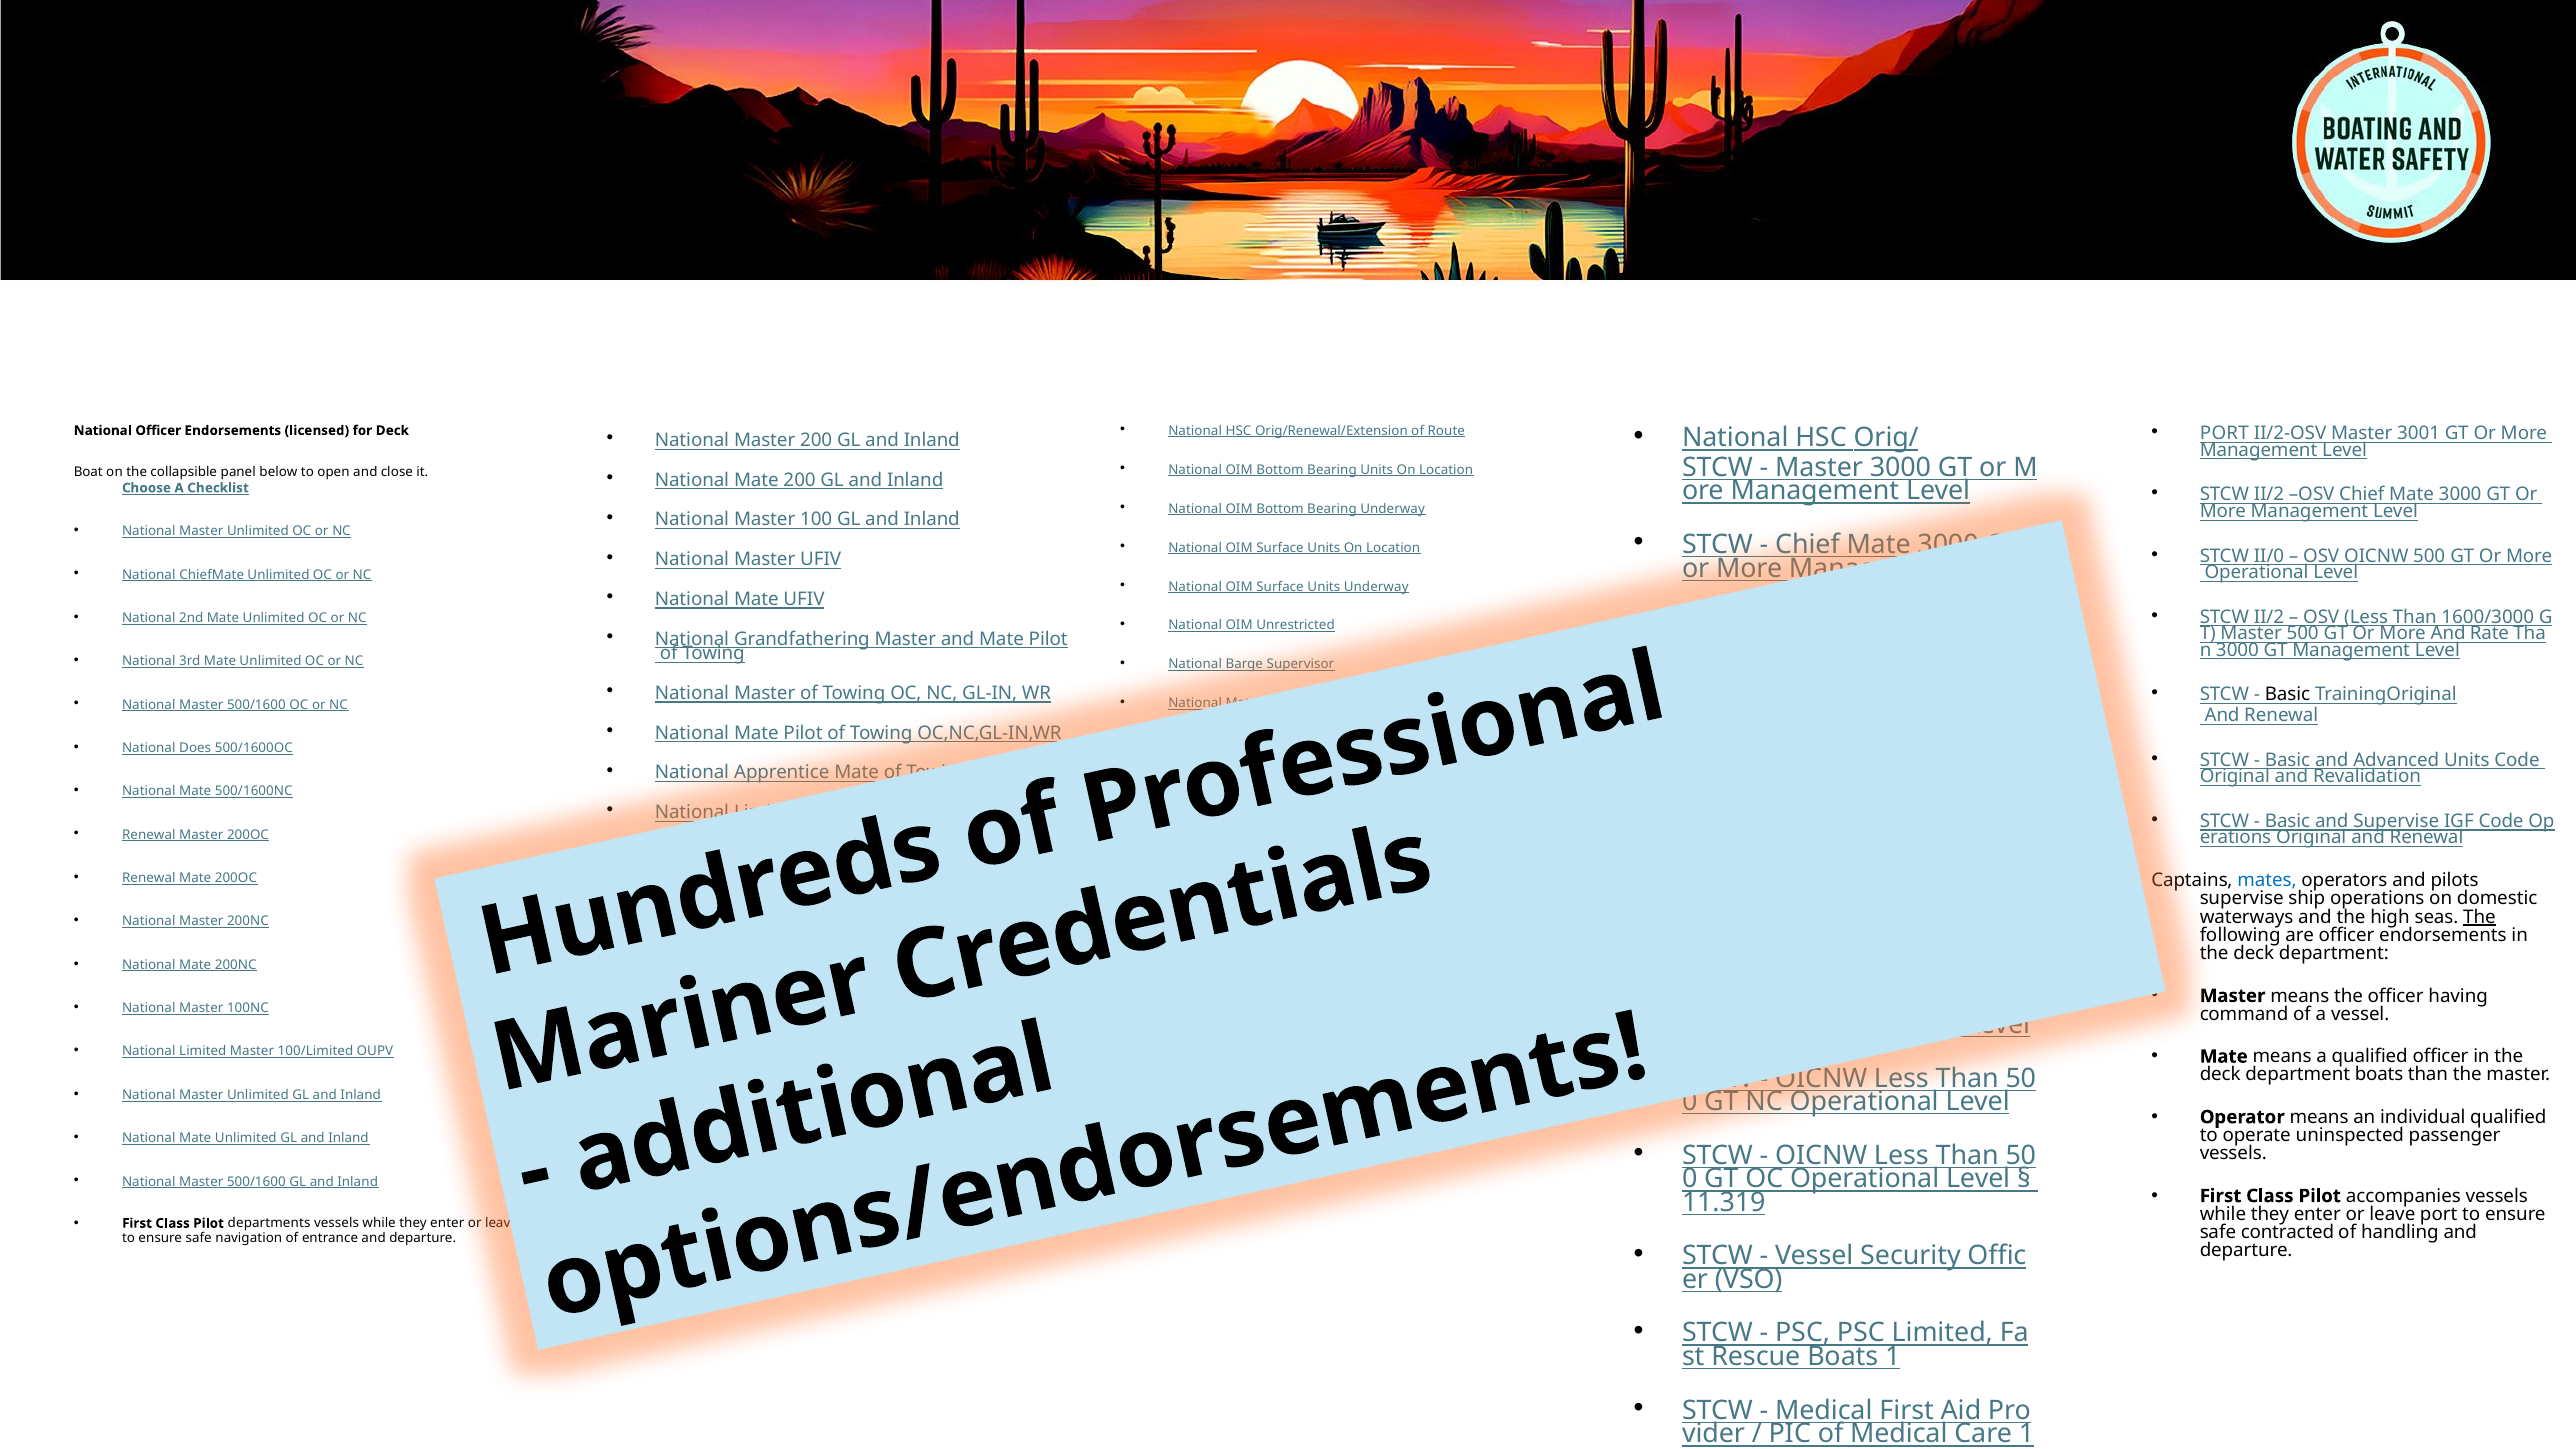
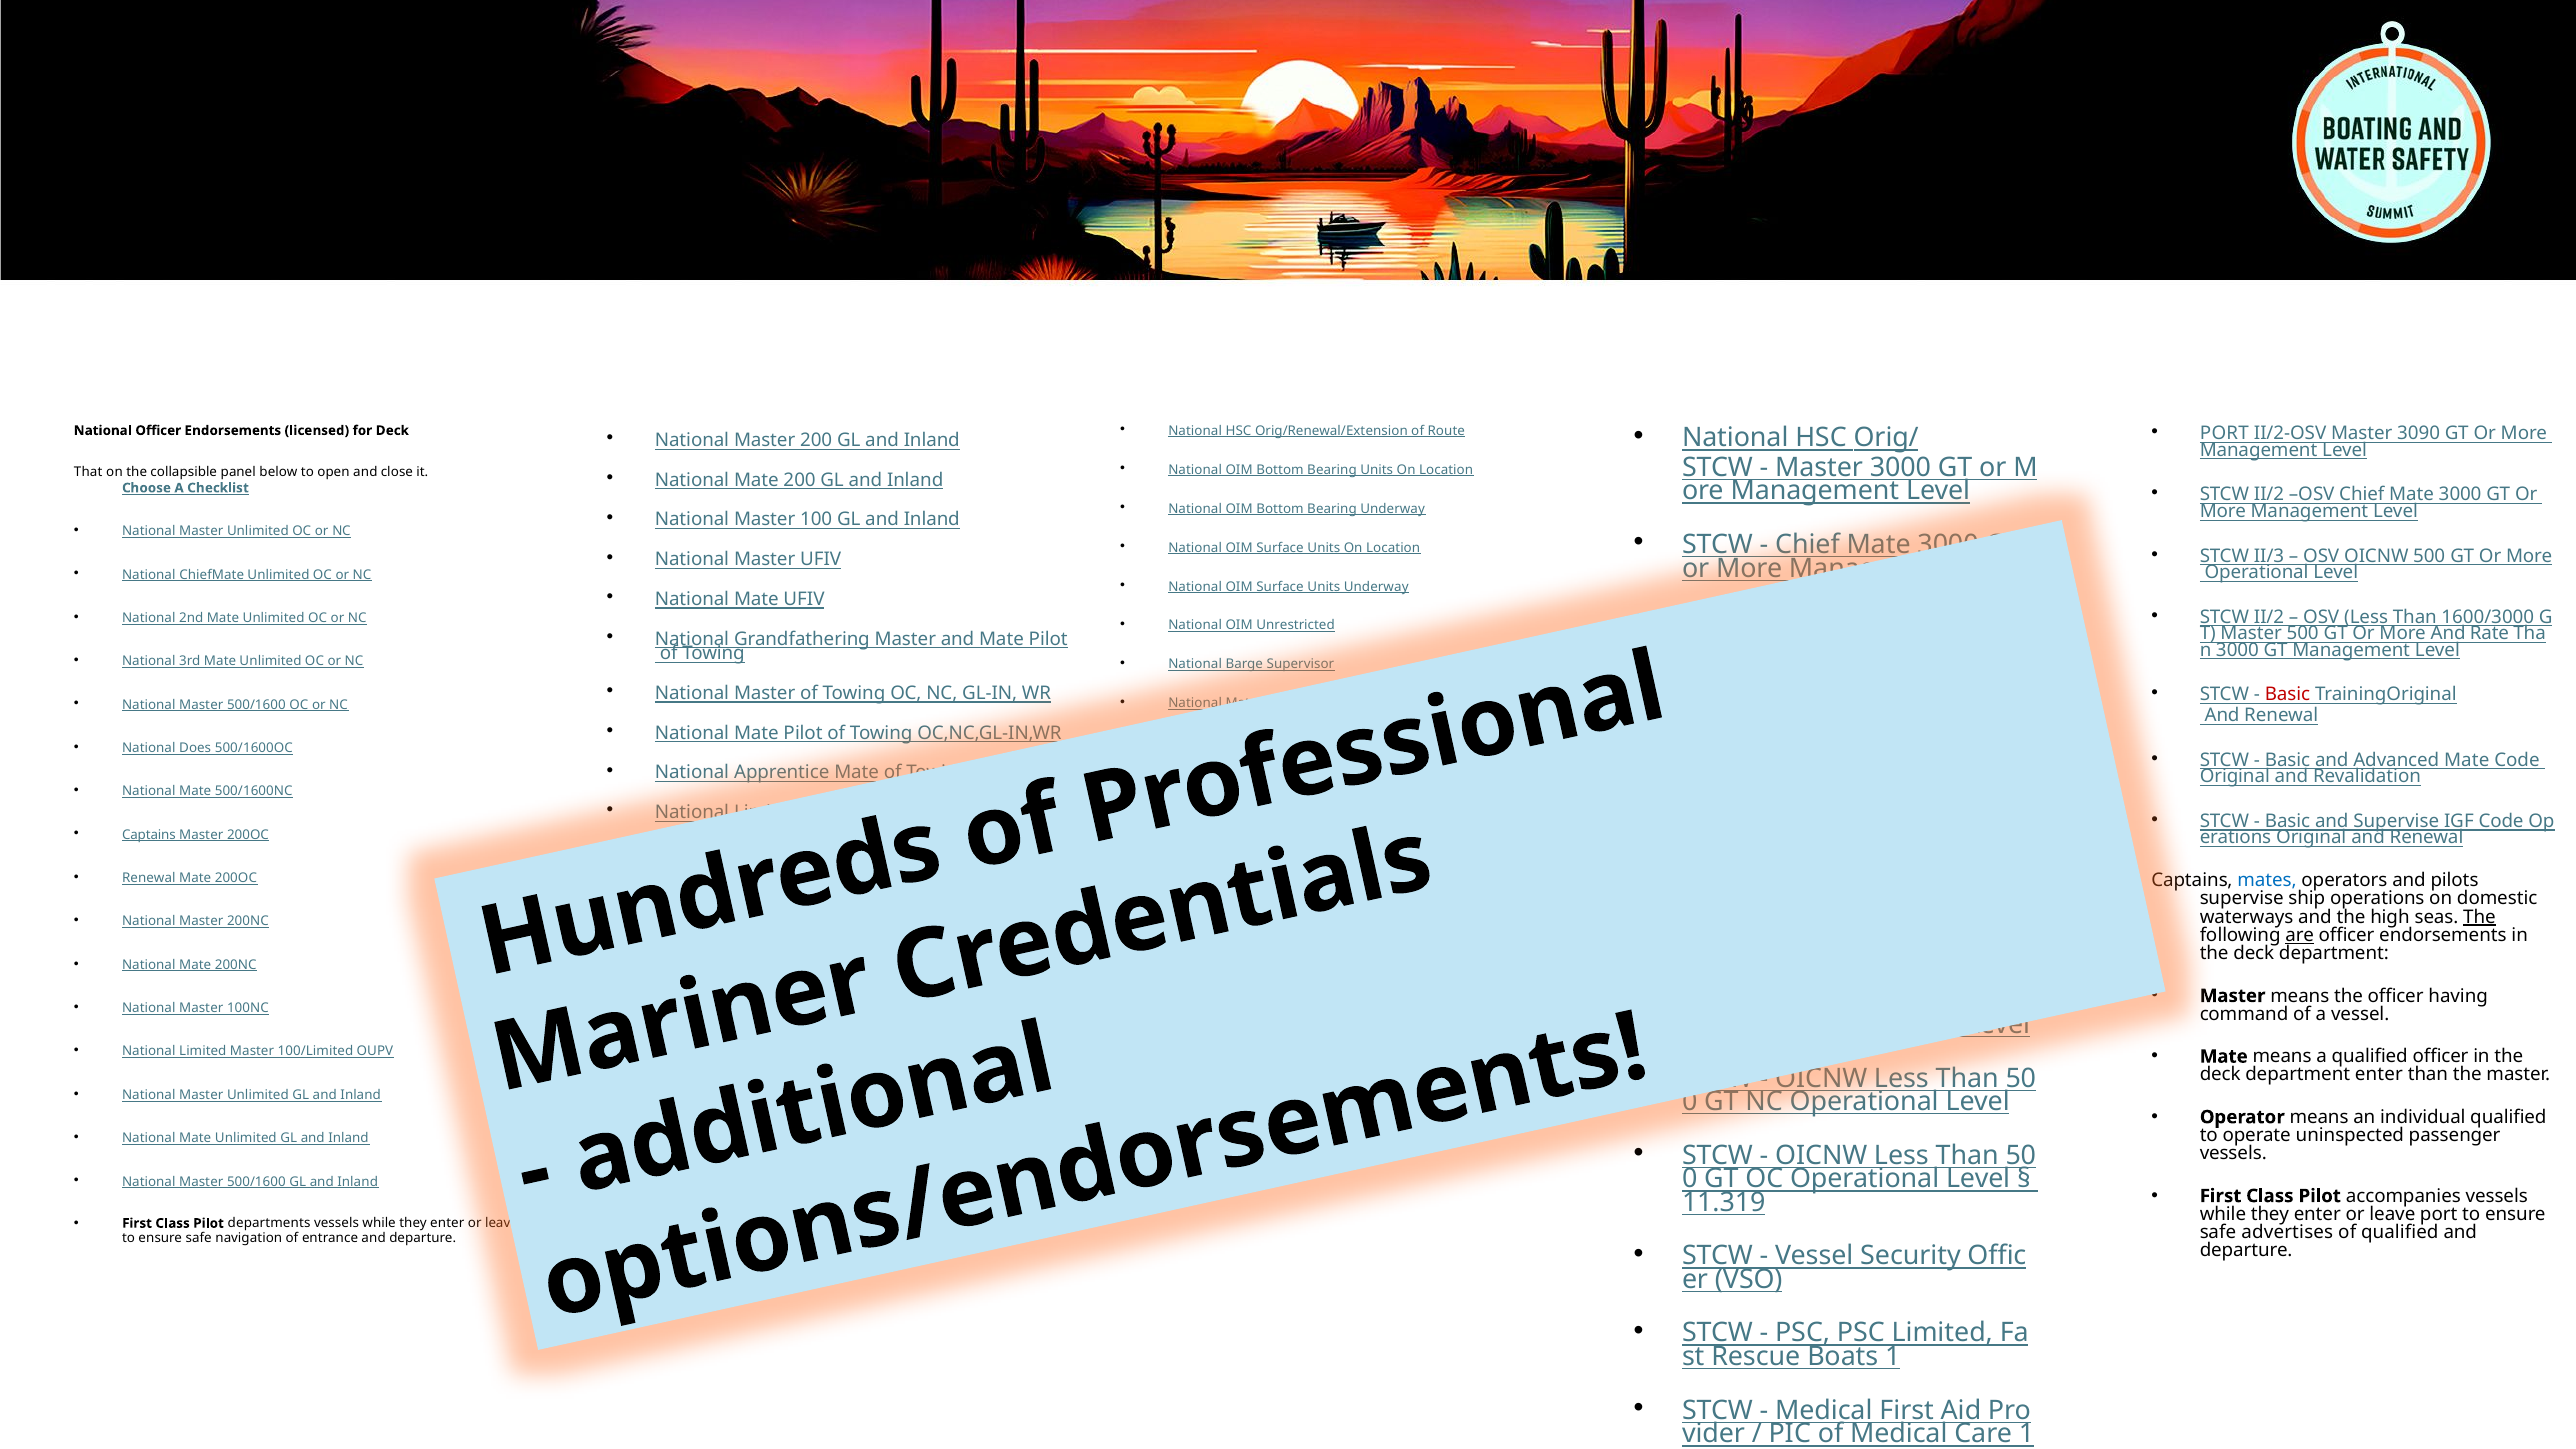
3001: 3001 -> 3090
Boat: Boat -> That
II/0: II/0 -> II/3
Basic at (2288, 695) colour: black -> red
Advanced Units: Units -> Mate
Renewal at (149, 835): Renewal -> Captains
are underline: none -> present
department boats: boats -> enter
contracted: contracted -> advertises
of handling: handling -> qualified
